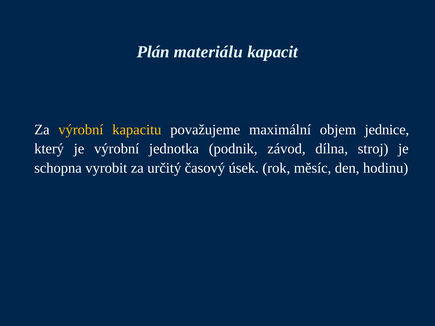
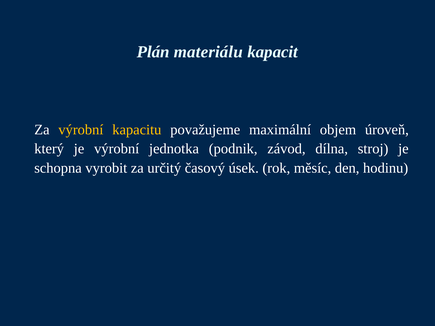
jednice: jednice -> úroveň
